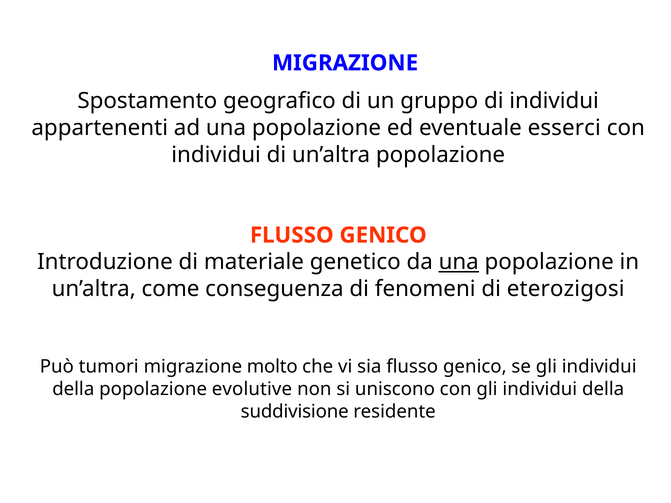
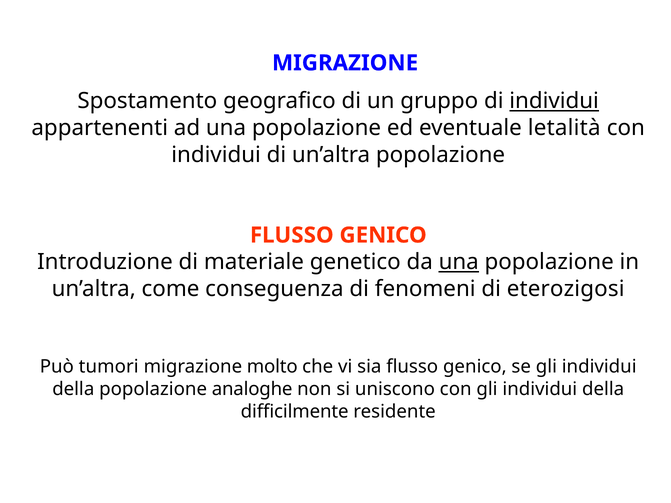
individui at (554, 101) underline: none -> present
esserci: esserci -> letalità
evolutive: evolutive -> analoghe
suddivisione: suddivisione -> difficilmente
